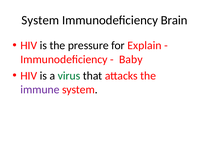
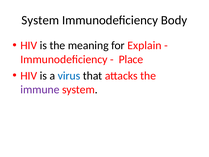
Brain: Brain -> Body
pressure: pressure -> meaning
Baby: Baby -> Place
virus colour: green -> blue
